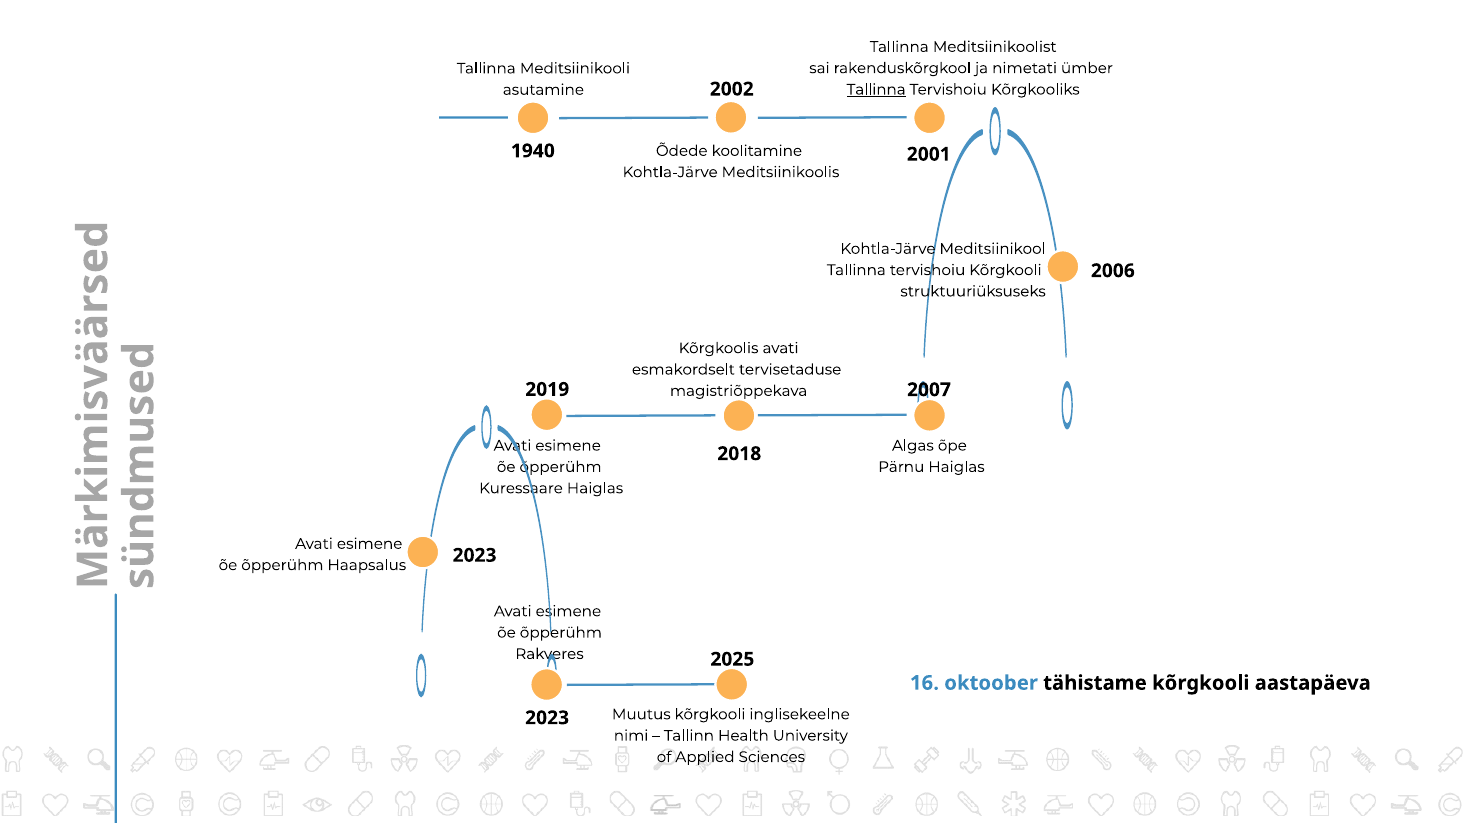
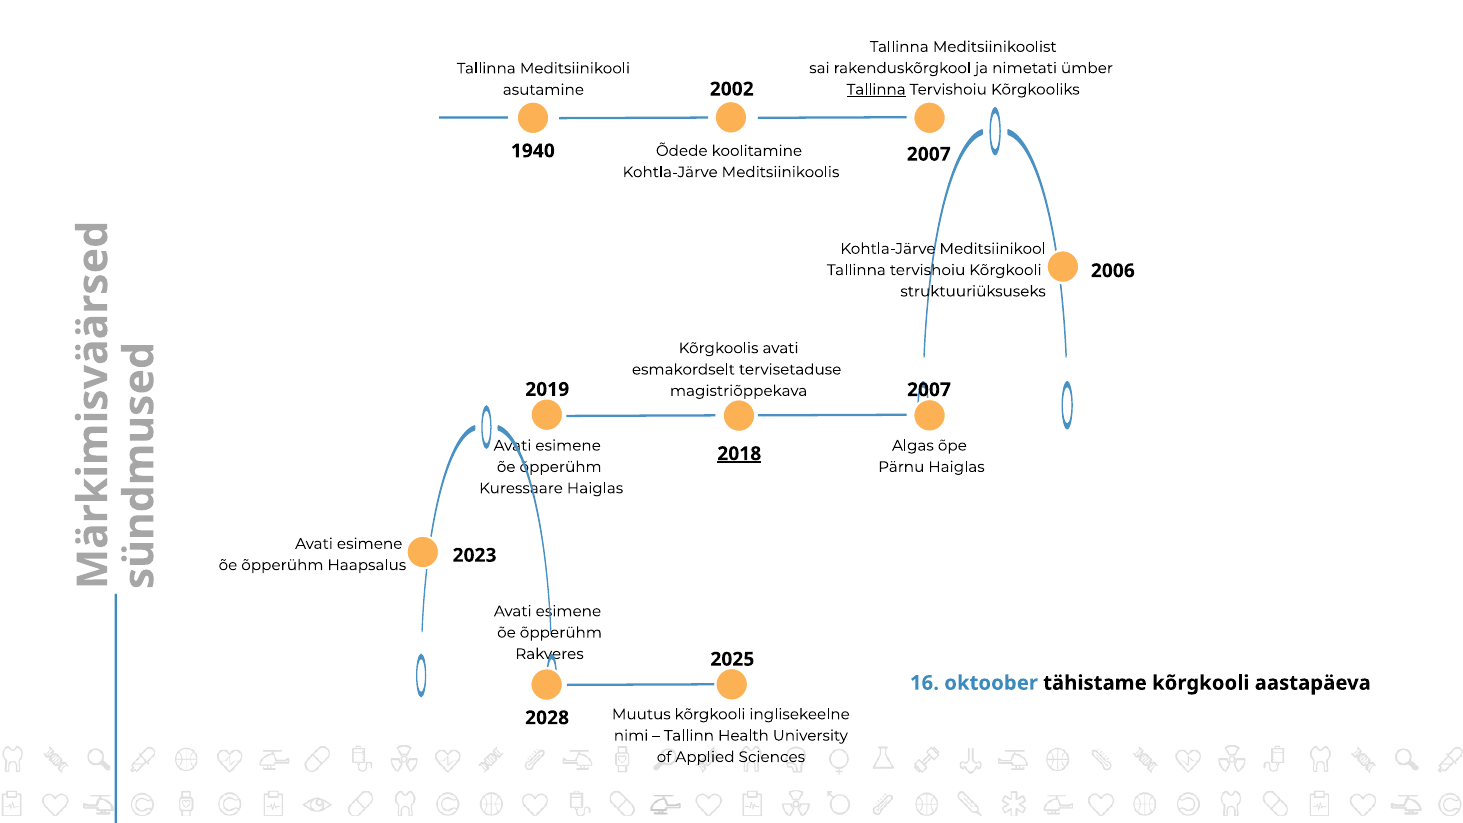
2001 at (929, 154): 2001 -> 2007
2018 underline: none -> present
2023 at (547, 718): 2023 -> 2028
